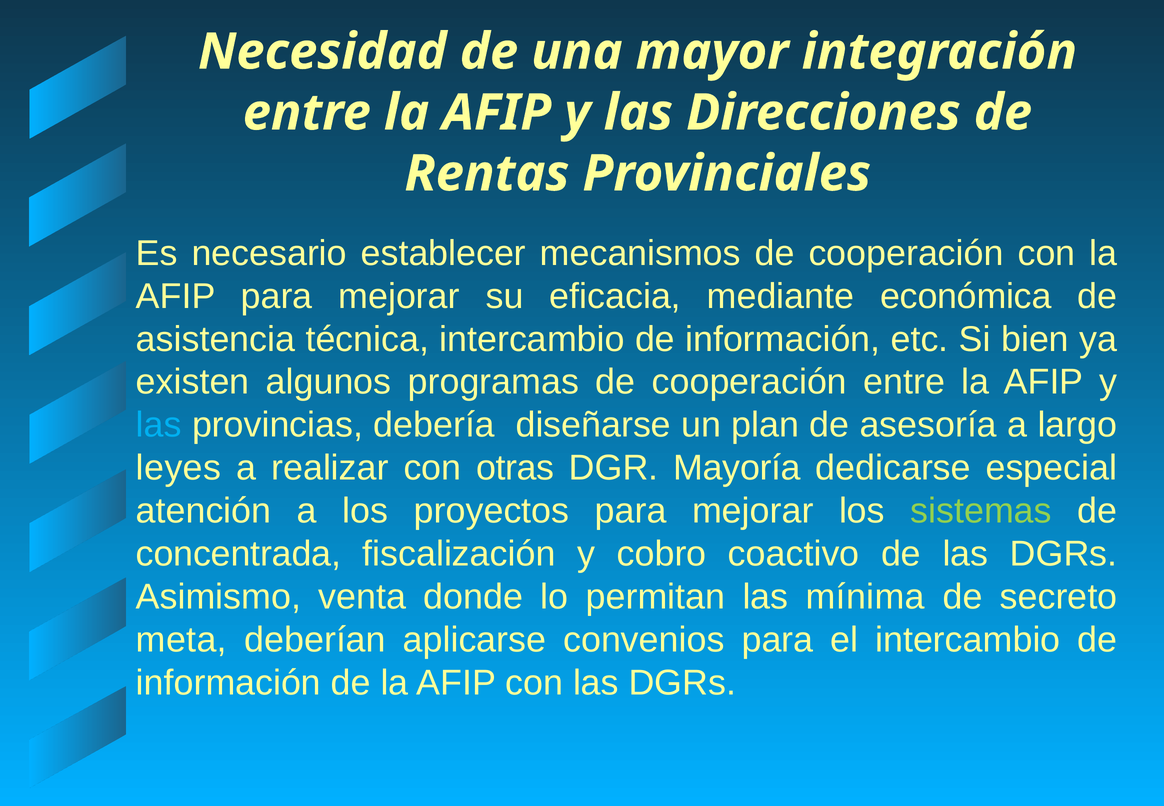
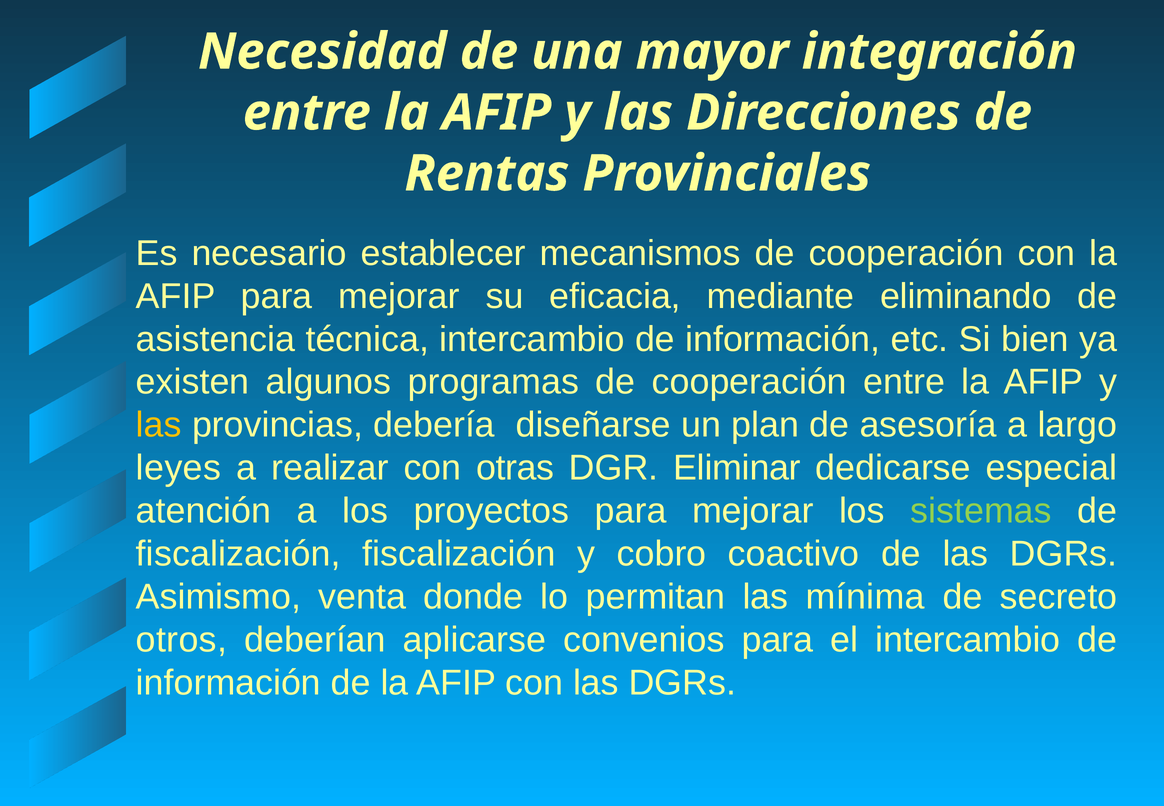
económica: económica -> eliminando
las at (159, 425) colour: light blue -> yellow
Mayoría: Mayoría -> Eliminar
concentrada at (238, 554): concentrada -> fiscalización
meta: meta -> otros
